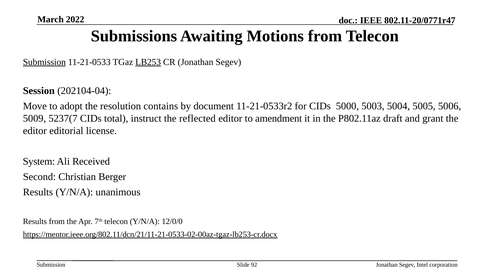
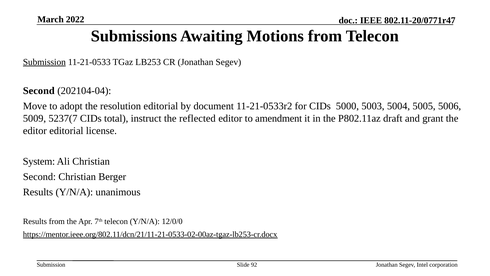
LB253 underline: present -> none
Session at (39, 91): Session -> Second
resolution contains: contains -> editorial
Ali Received: Received -> Christian
